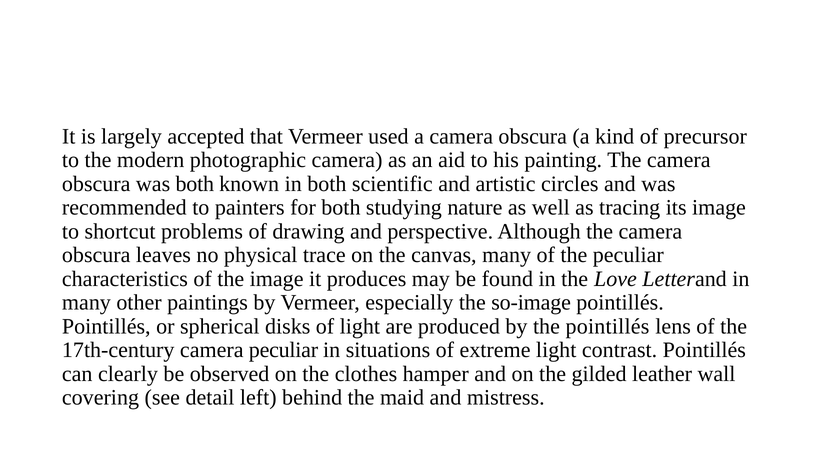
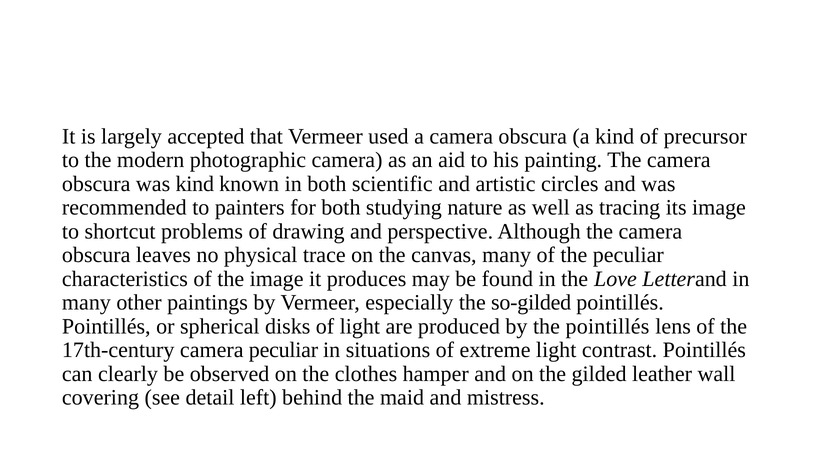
was both: both -> kind
so-image: so-image -> so-gilded
